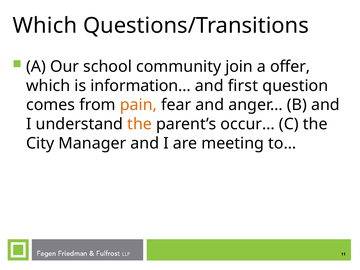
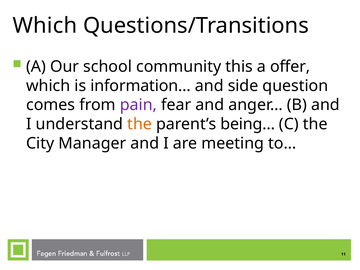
join: join -> this
first: first -> side
pain colour: orange -> purple
occur…: occur… -> being…
